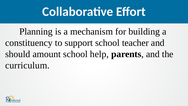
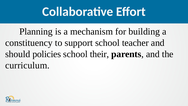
amount: amount -> policies
help: help -> their
